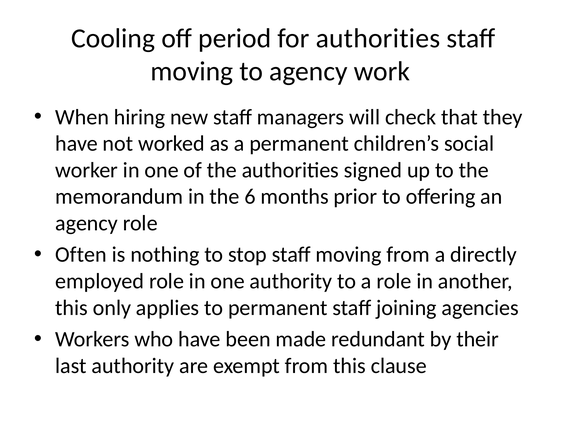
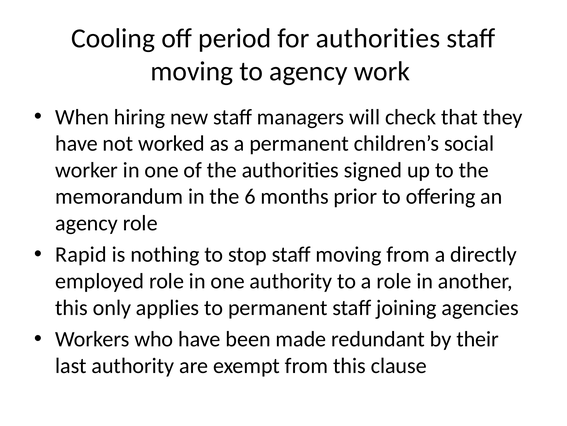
Often: Often -> Rapid
